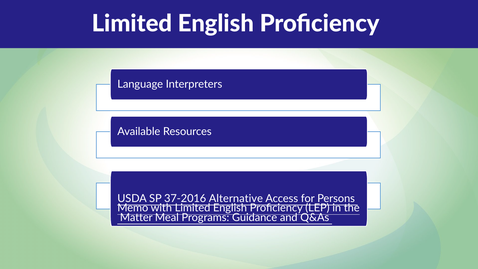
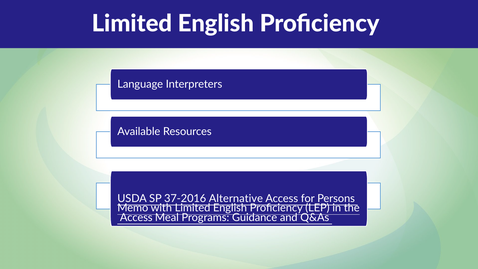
Matter at (136, 217): Matter -> Access
